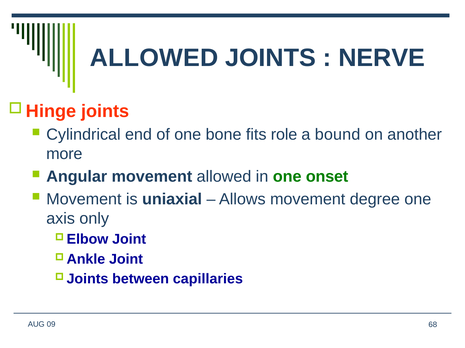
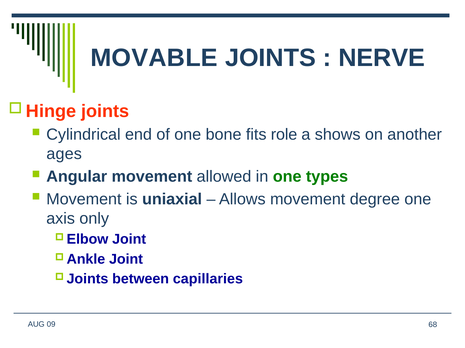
ALLOWED at (154, 58): ALLOWED -> MOVABLE
bound: bound -> shows
more: more -> ages
onset: onset -> types
